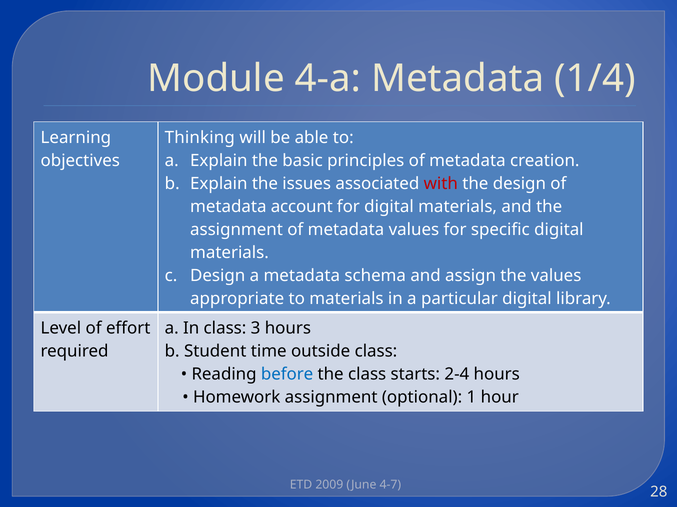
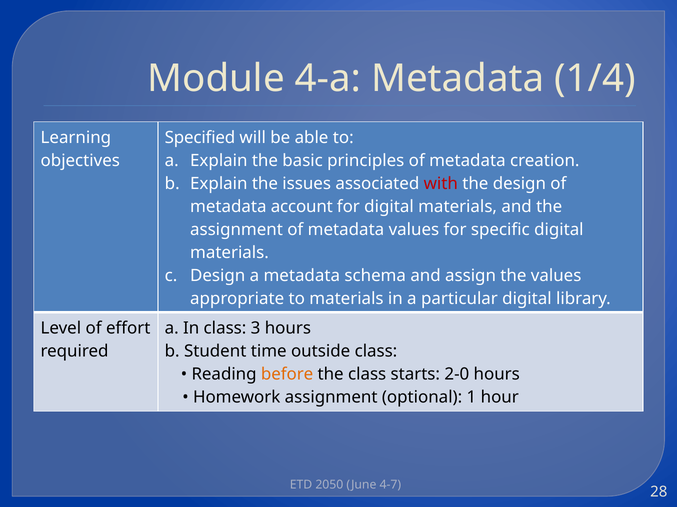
Thinking: Thinking -> Specified
before colour: blue -> orange
2-4: 2-4 -> 2-0
2009: 2009 -> 2050
